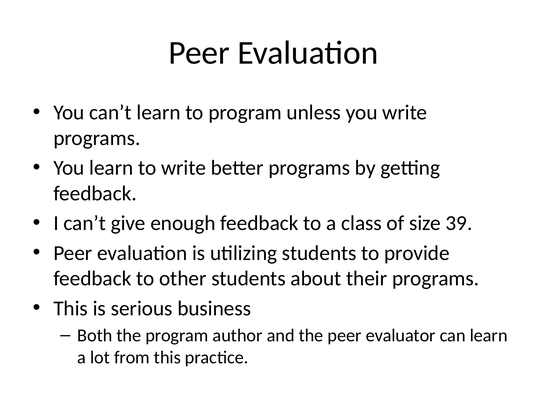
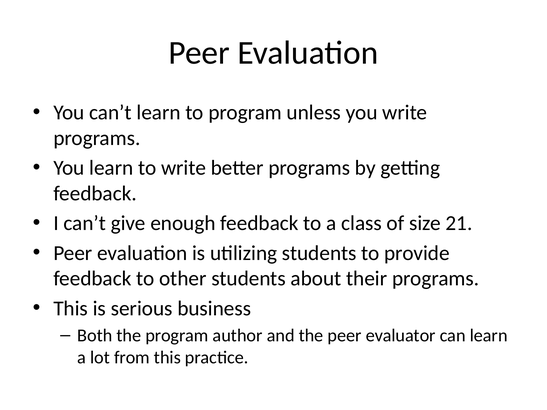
39: 39 -> 21
